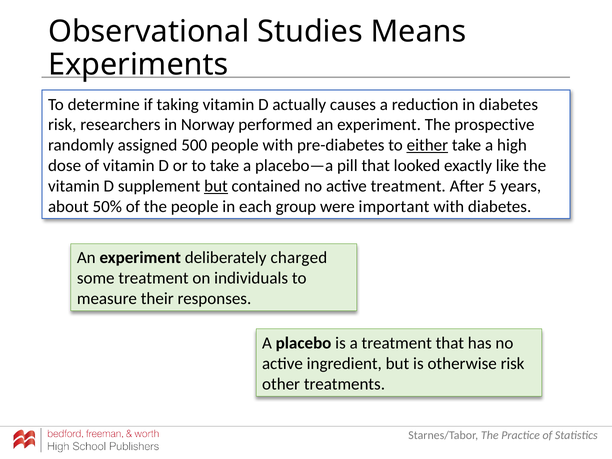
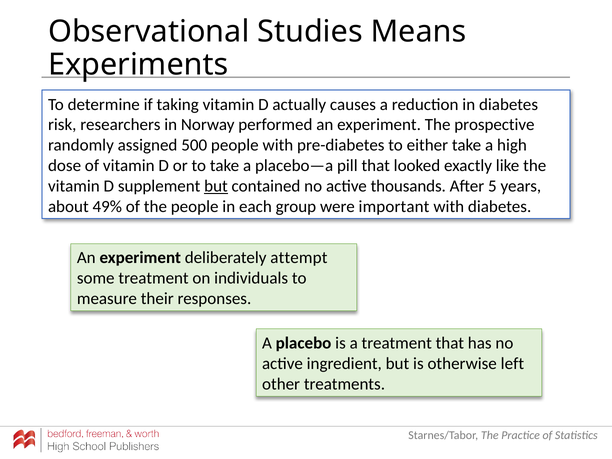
either underline: present -> none
active treatment: treatment -> thousands
50%: 50% -> 49%
charged: charged -> attempt
otherwise risk: risk -> left
